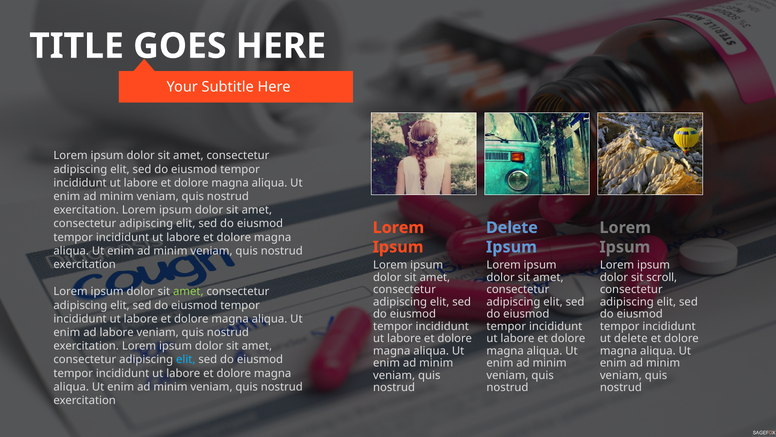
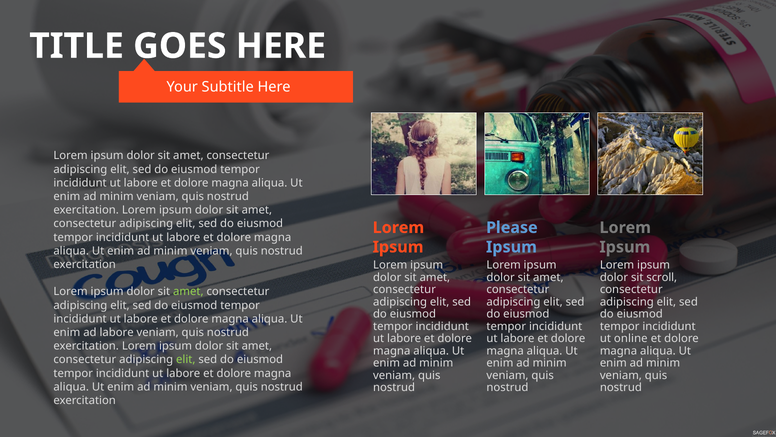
Delete at (512, 227): Delete -> Please
ut delete: delete -> online
elit at (186, 359) colour: light blue -> light green
